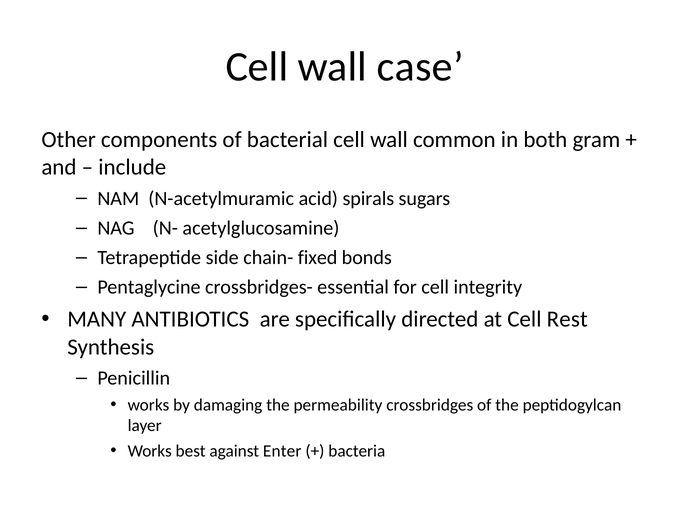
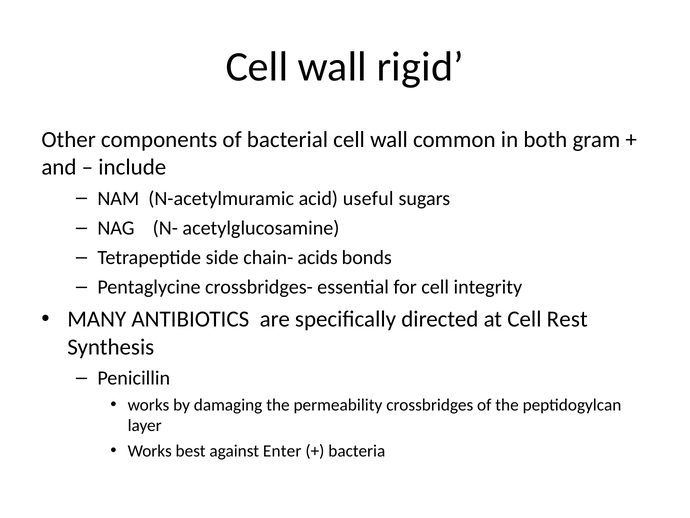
case: case -> rigid
spirals: spirals -> useful
fixed: fixed -> acids
